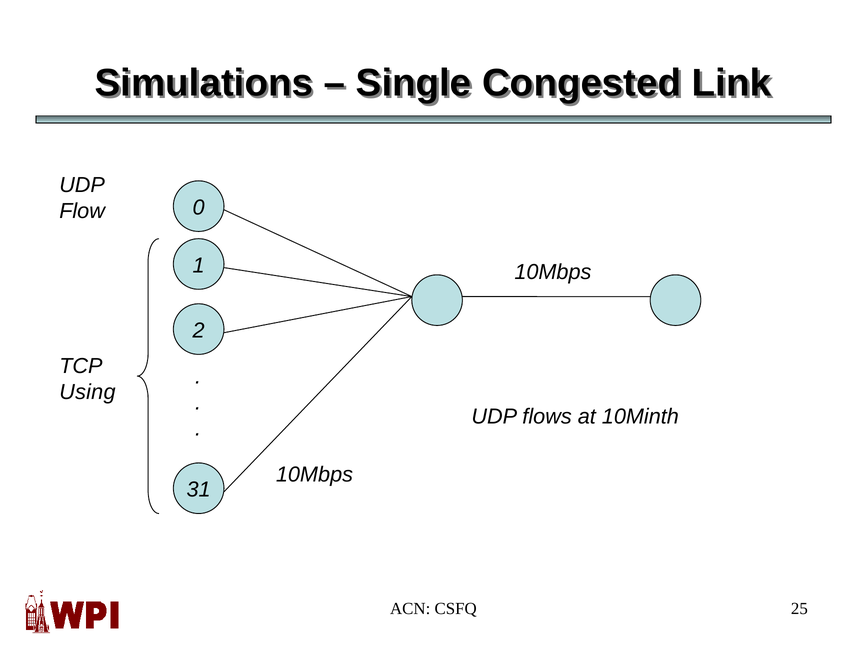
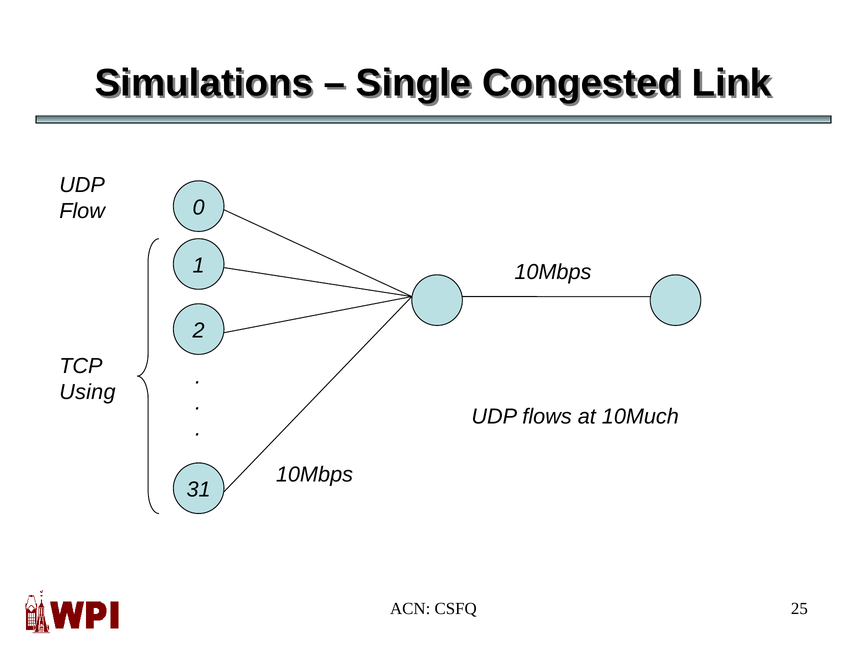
10Minth: 10Minth -> 10Much
